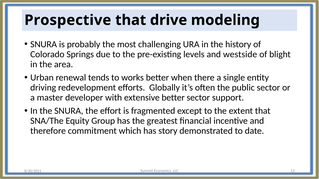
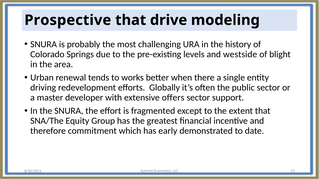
extensive better: better -> offers
story: story -> early
